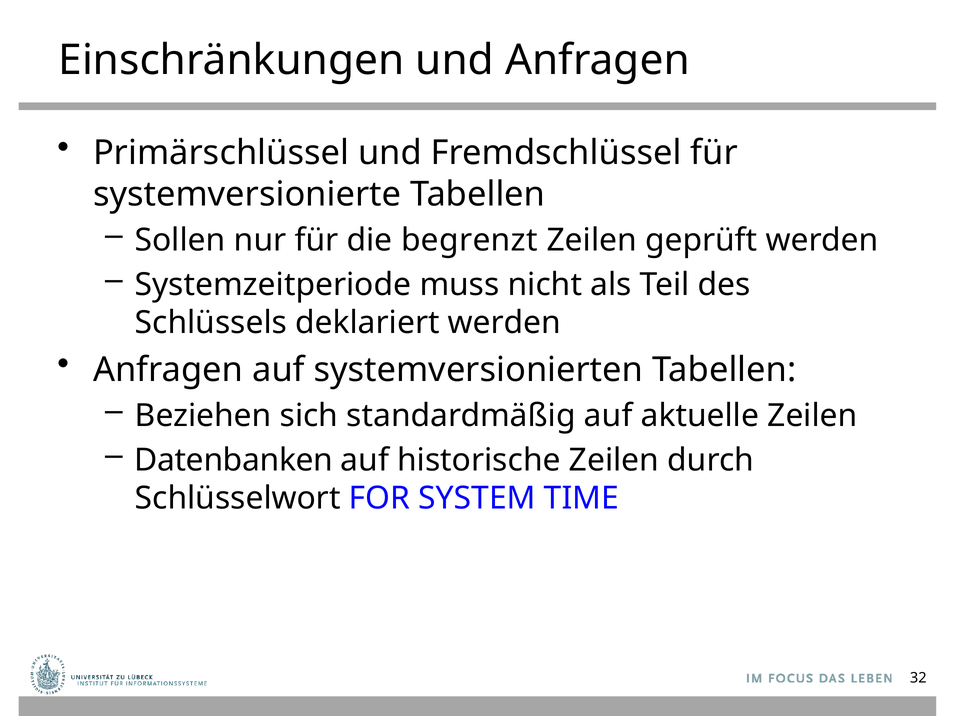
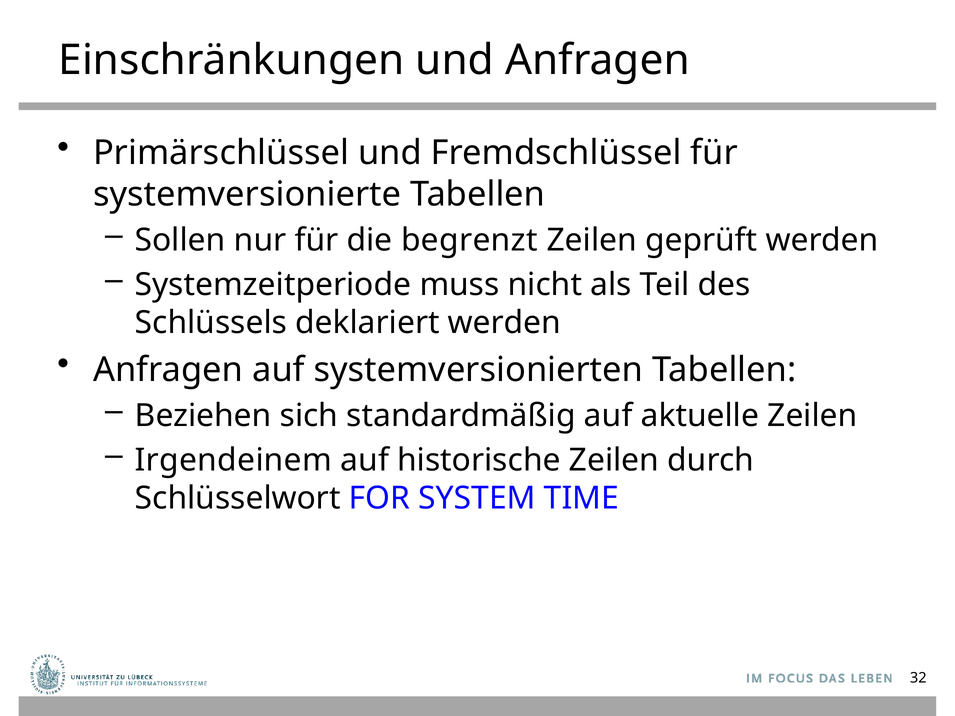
Datenbanken: Datenbanken -> Irgendeinem
